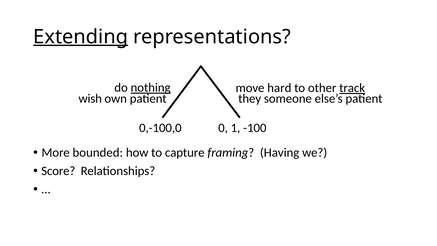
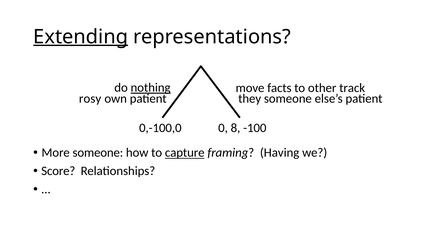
hard: hard -> facts
track underline: present -> none
wish: wish -> rosy
1: 1 -> 8
More bounded: bounded -> someone
capture underline: none -> present
